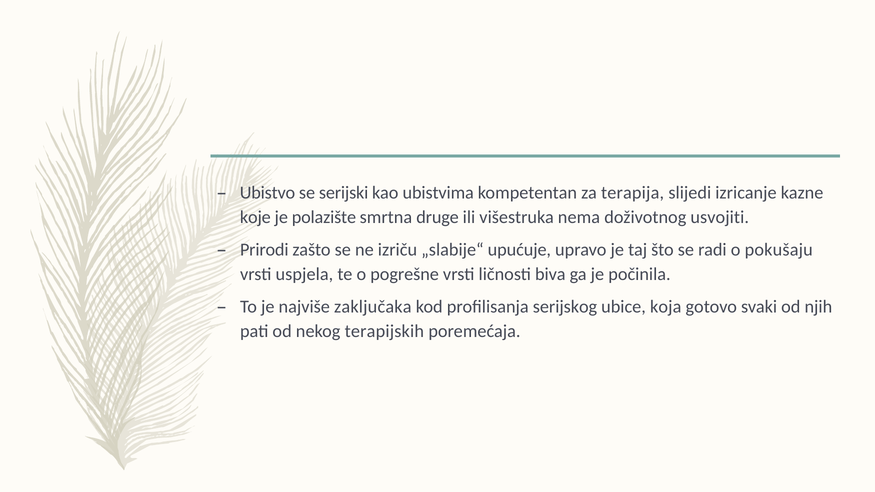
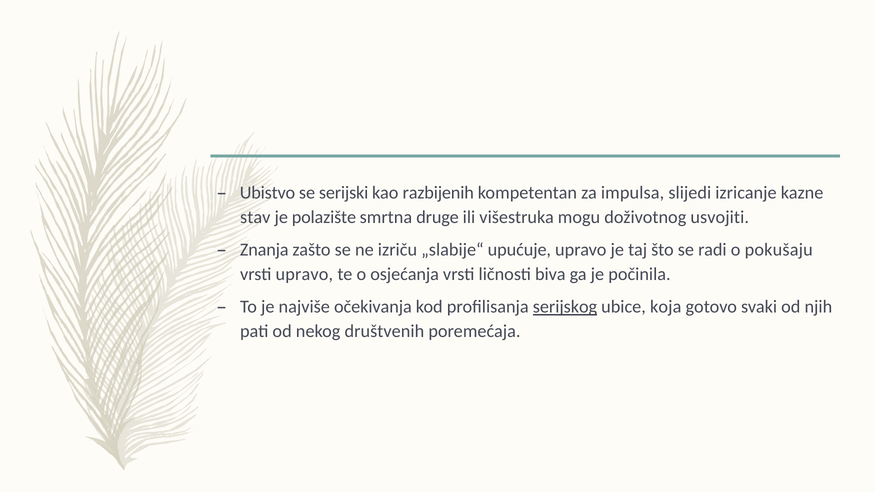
ubistvima: ubistvima -> razbijenih
terapija: terapija -> impulsa
koje: koje -> stav
nema: nema -> mogu
Prirodi: Prirodi -> Znanja
vrsti uspjela: uspjela -> upravo
pogrešne: pogrešne -> osjećanja
zaključaka: zaključaka -> očekivanja
serijskog underline: none -> present
terapijskih: terapijskih -> društvenih
